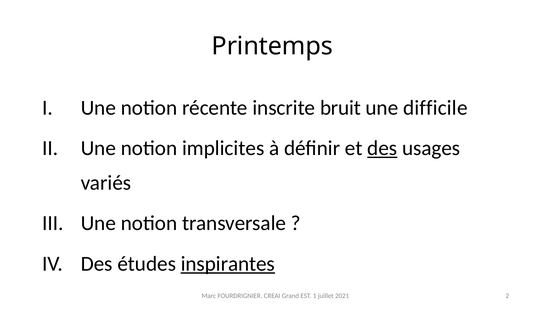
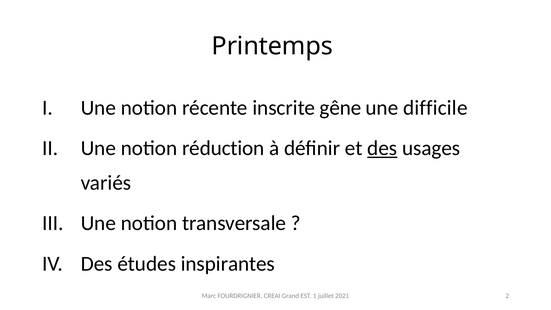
bruit: bruit -> gêne
implicites: implicites -> réduction
inspirantes underline: present -> none
